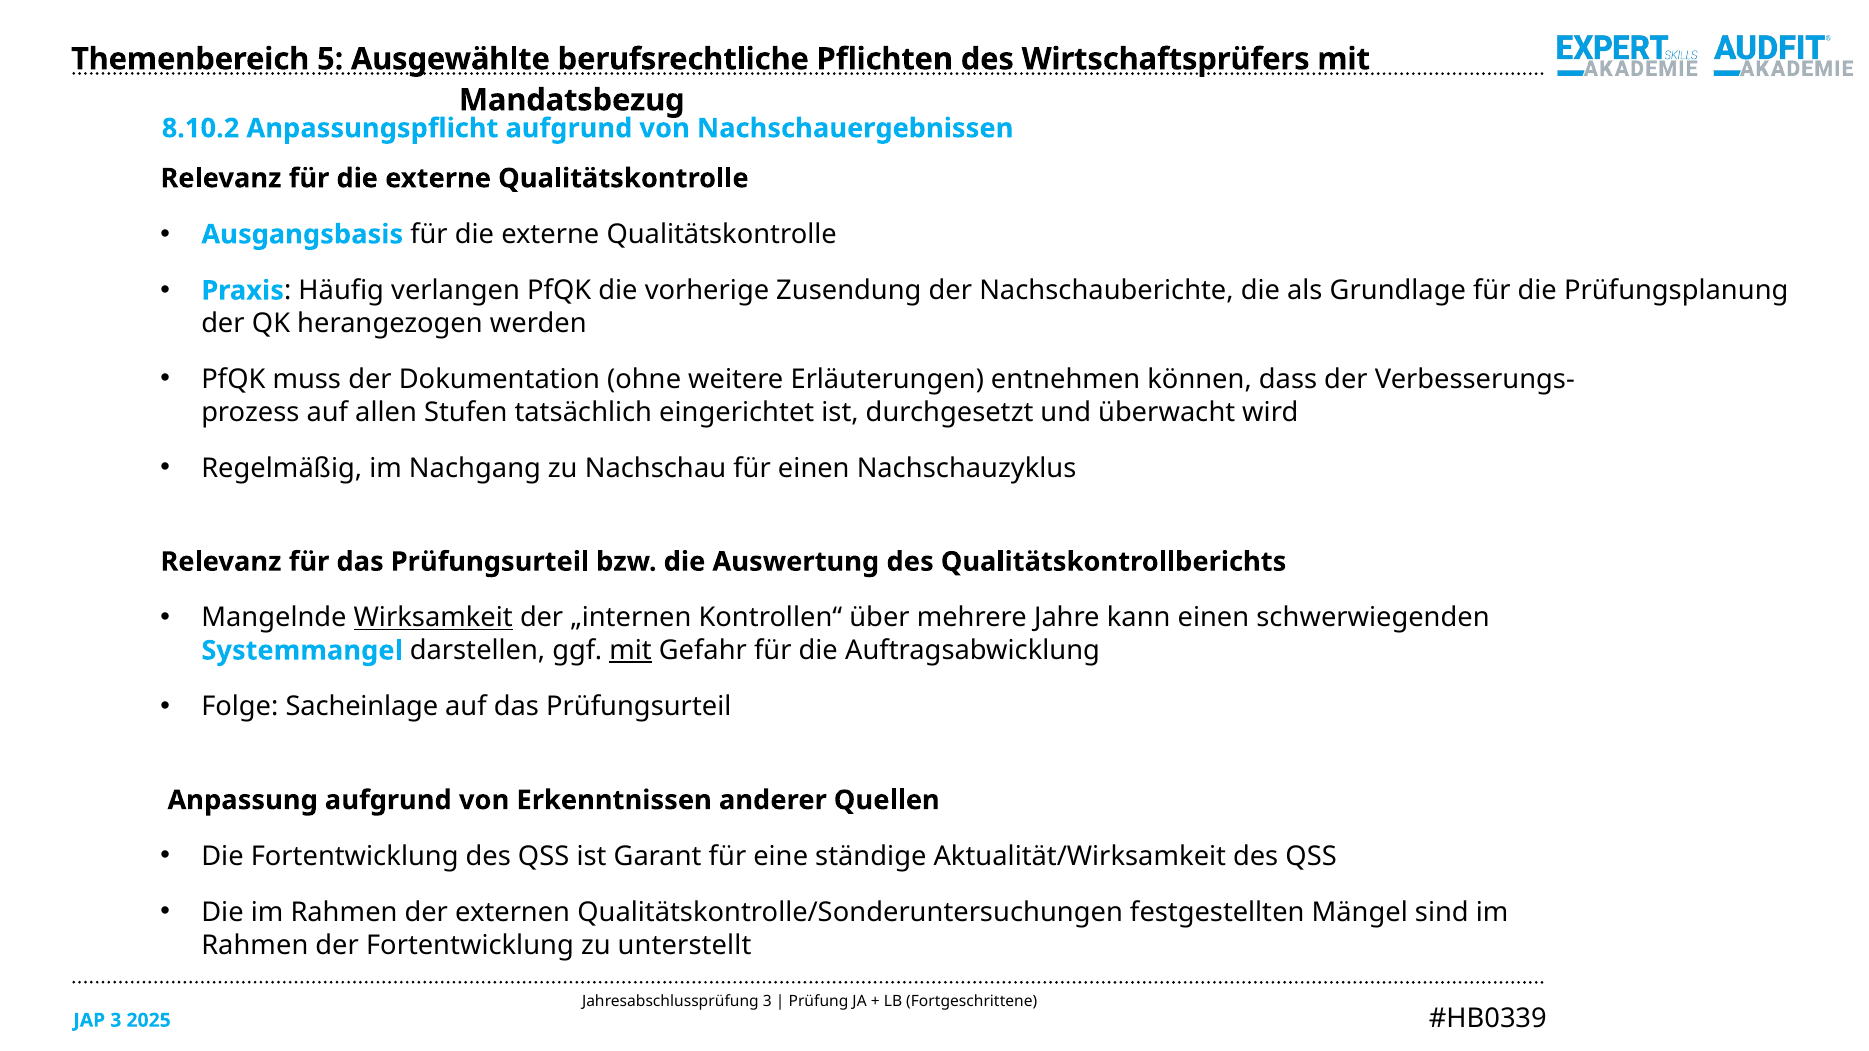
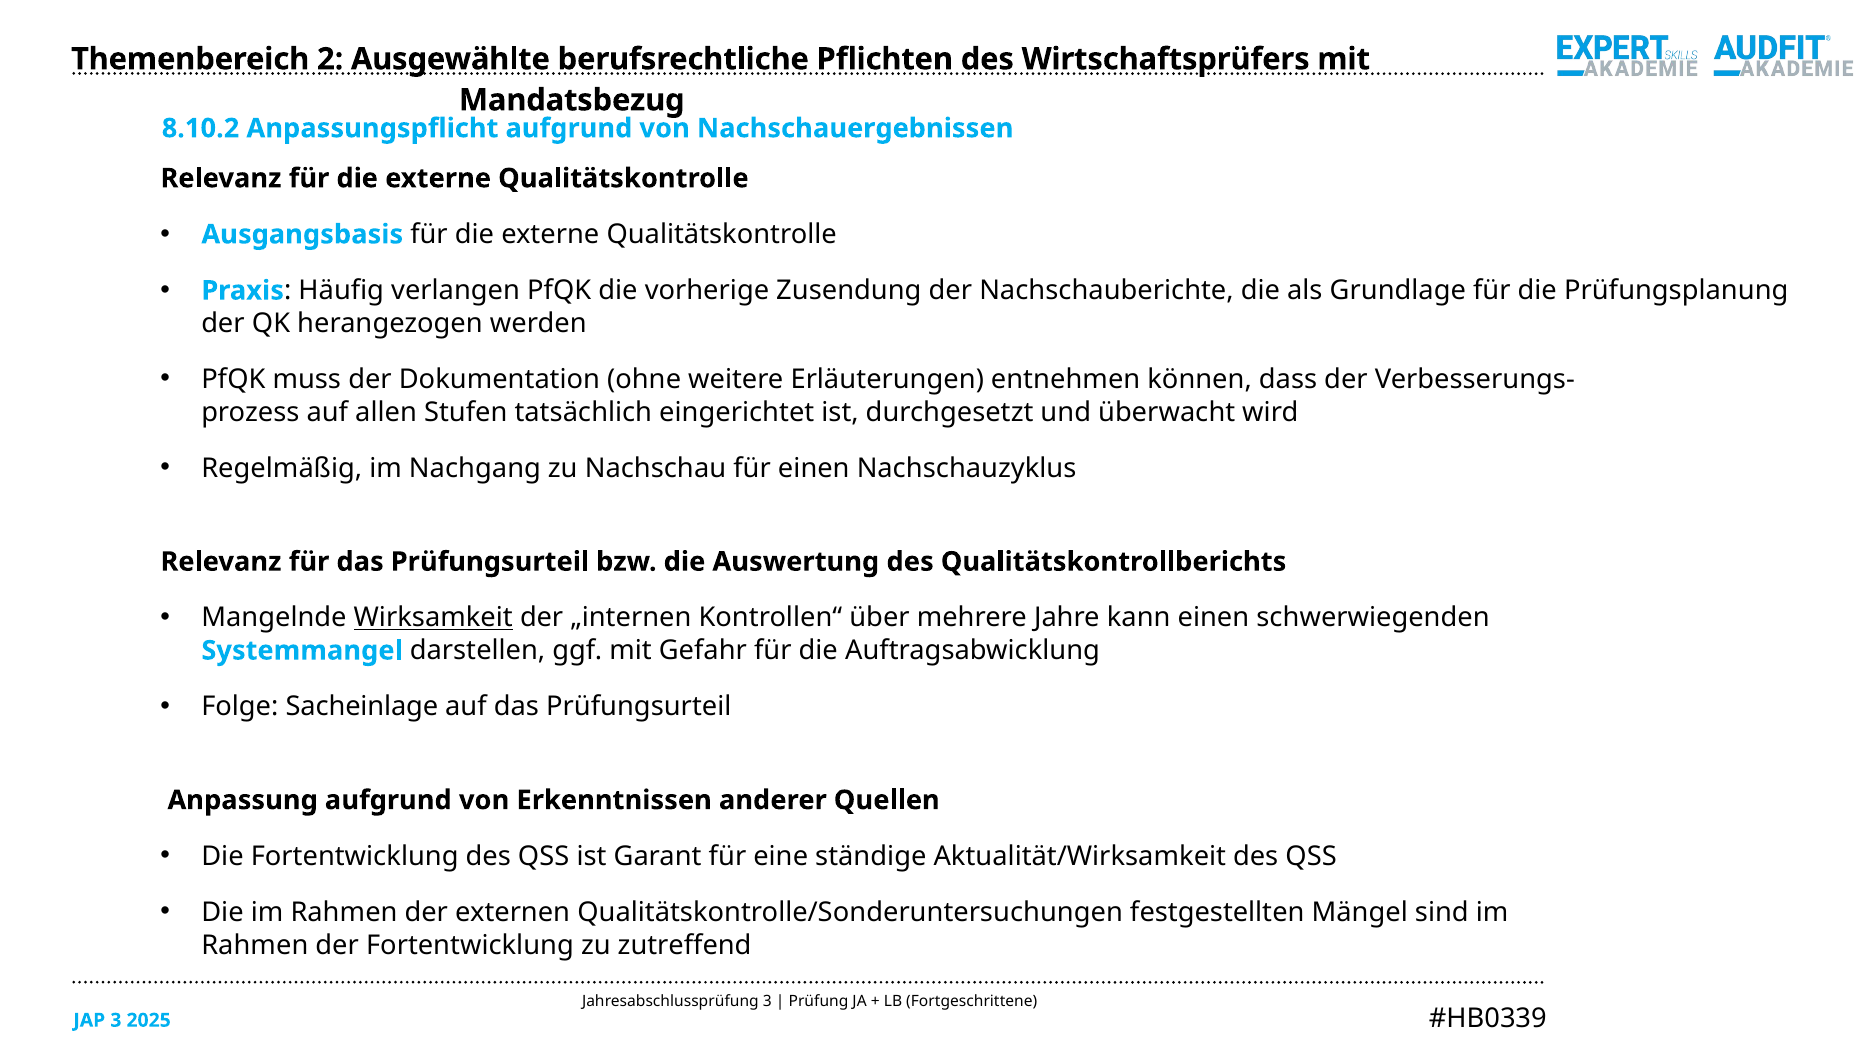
5: 5 -> 2
mit at (630, 651) underline: present -> none
unterstellt: unterstellt -> zutreffend
